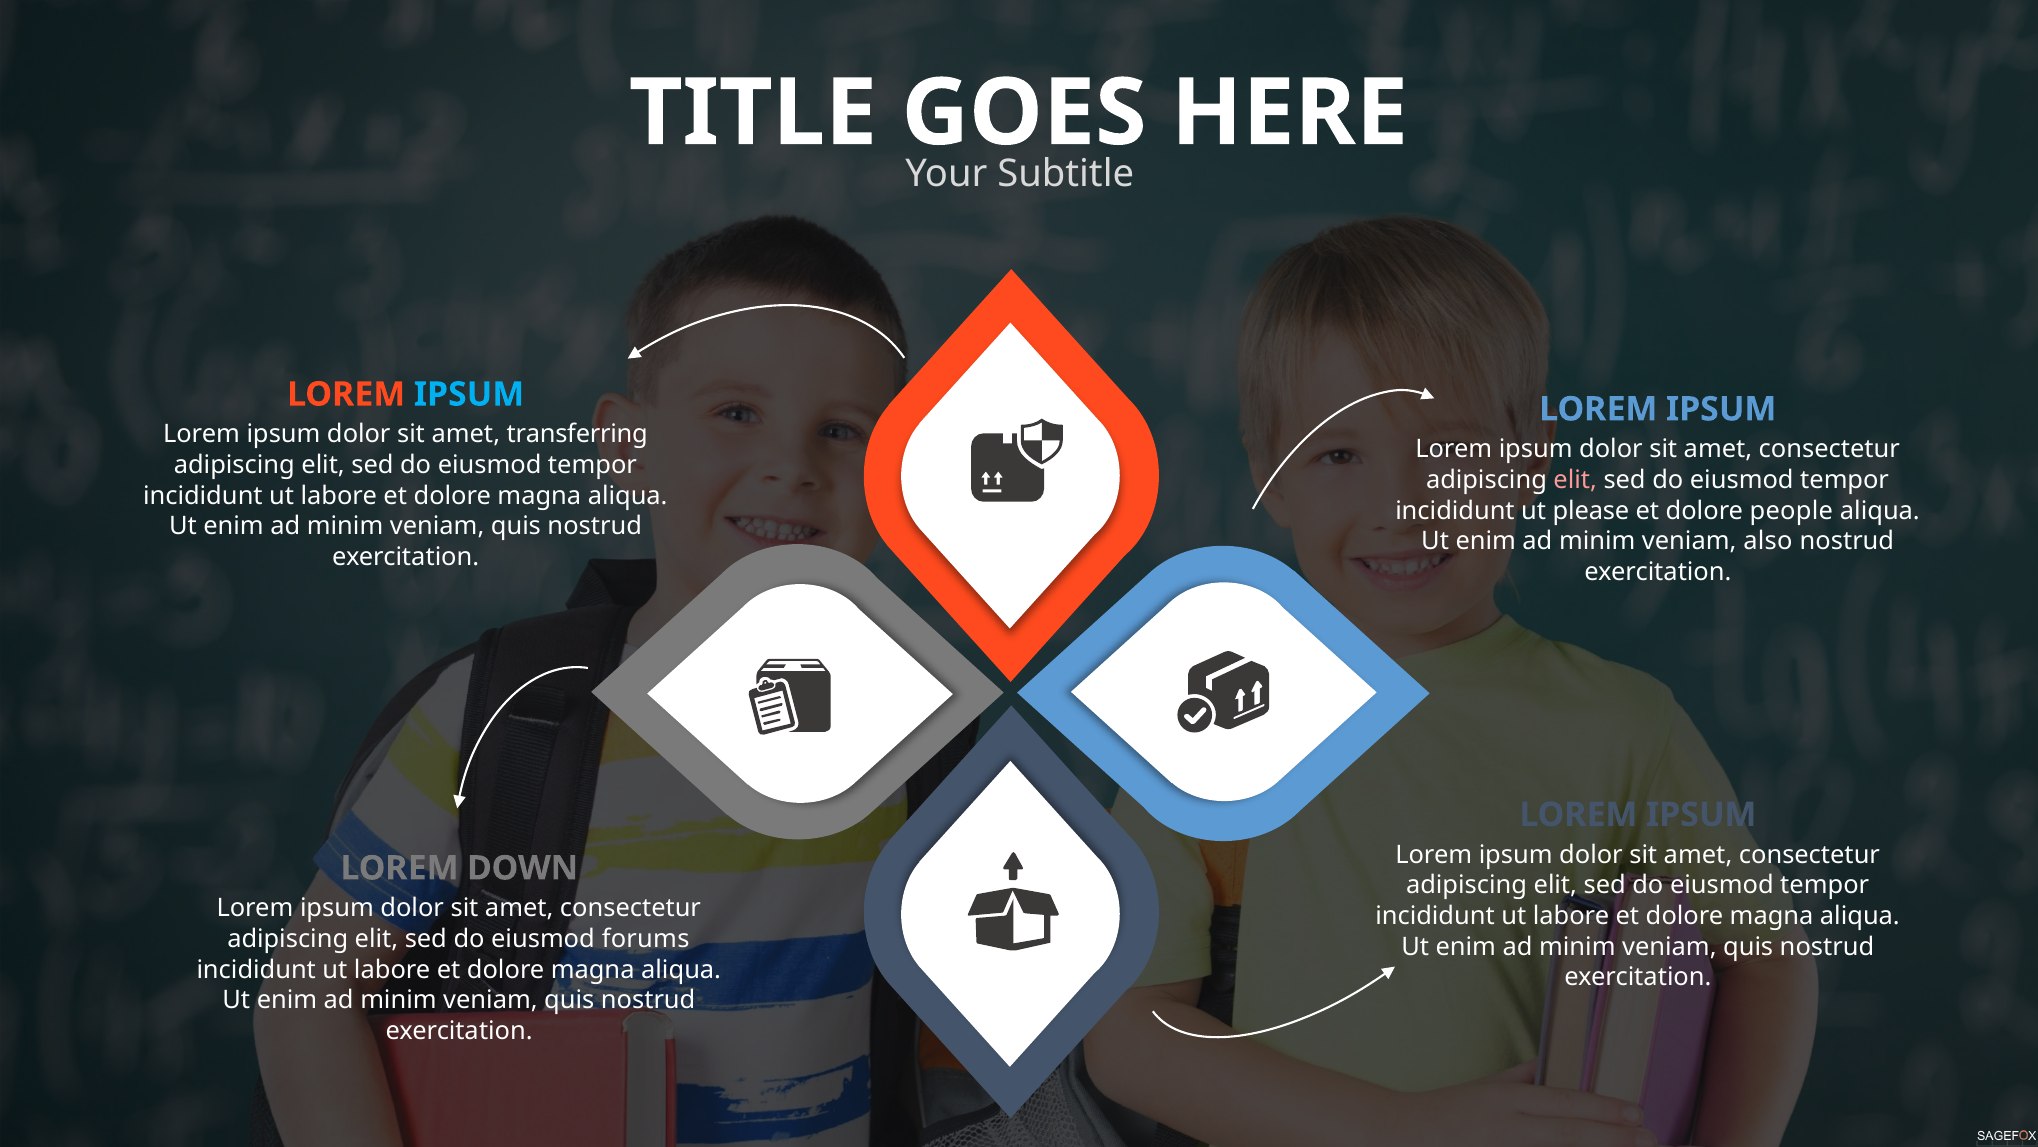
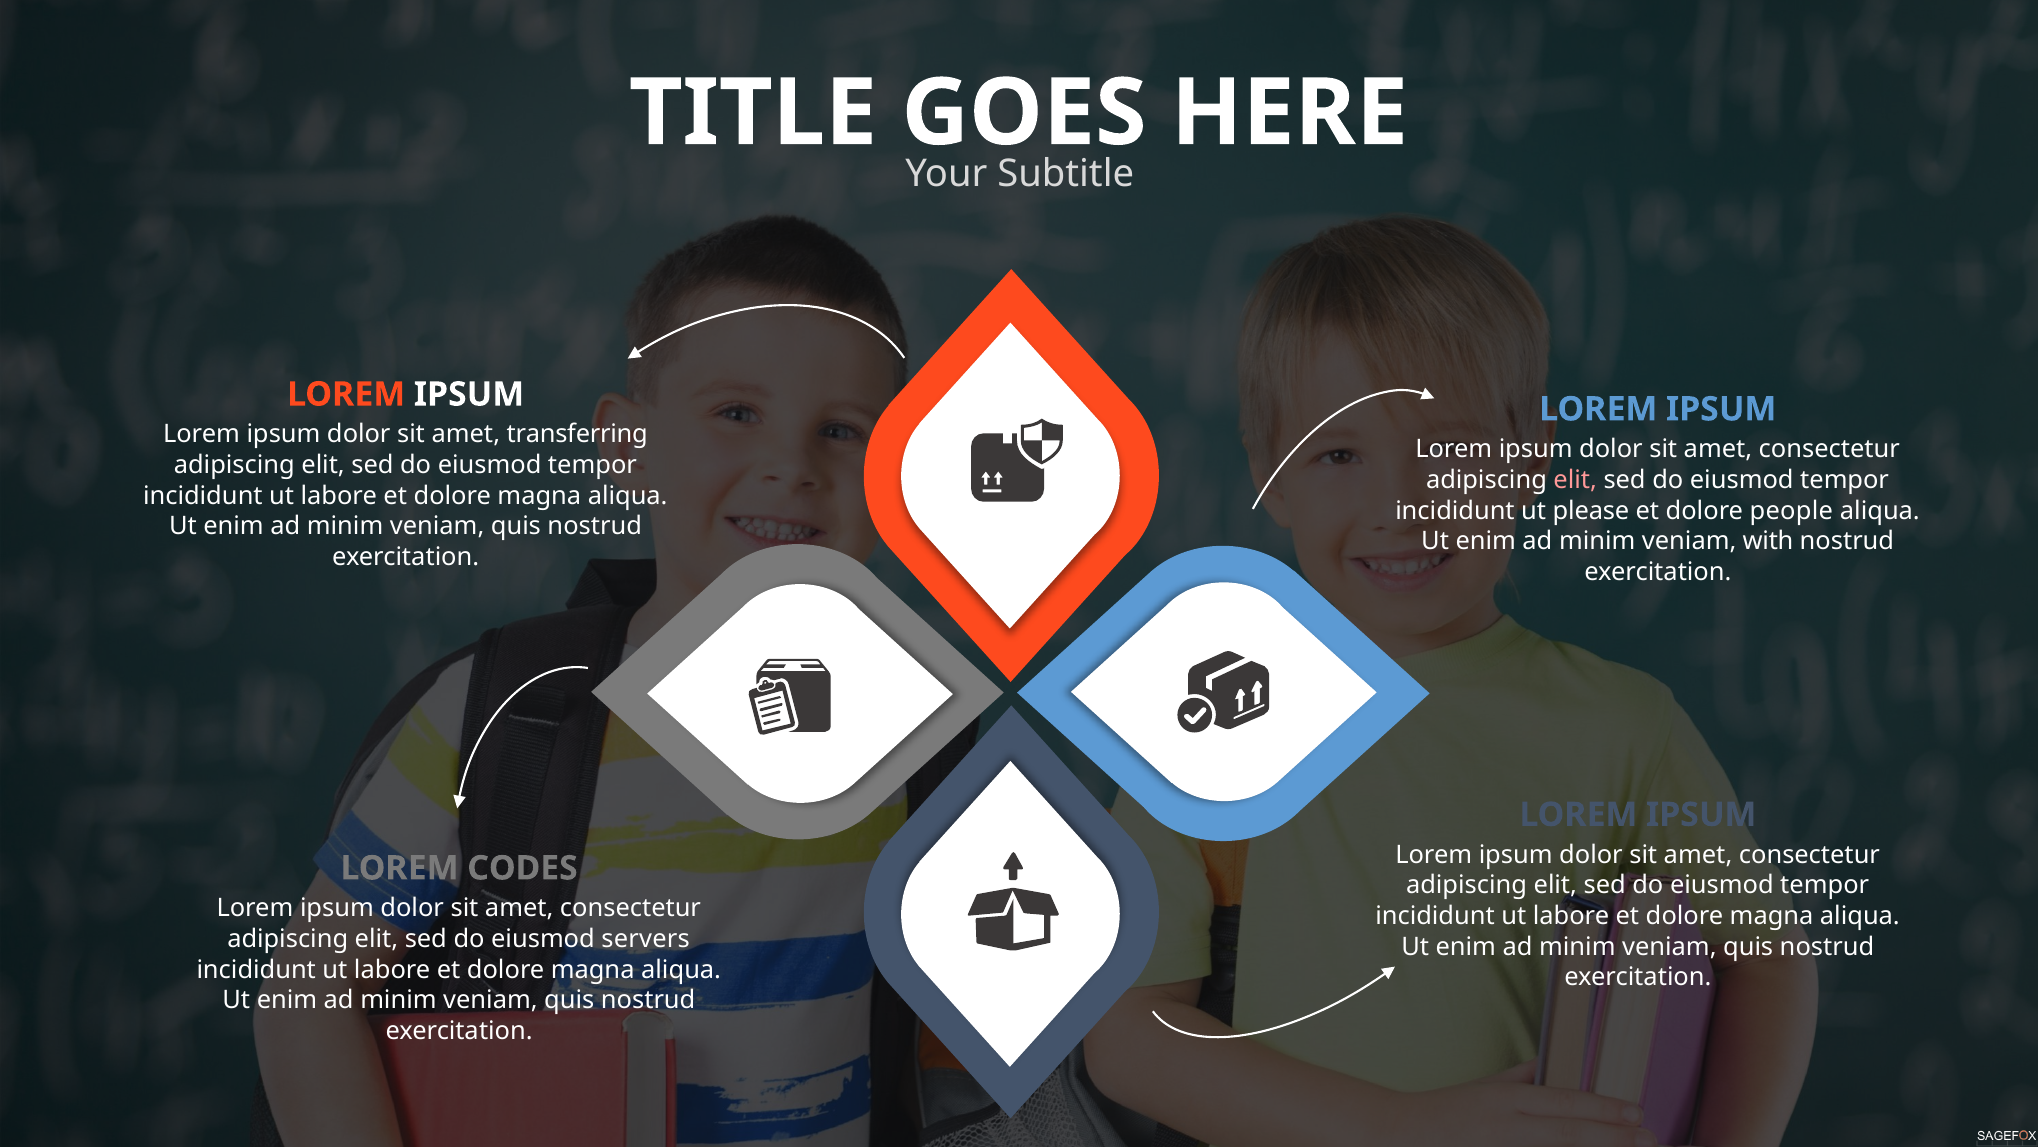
IPSUM at (469, 394) colour: light blue -> white
also: also -> with
DOWN: DOWN -> CODES
forums: forums -> servers
